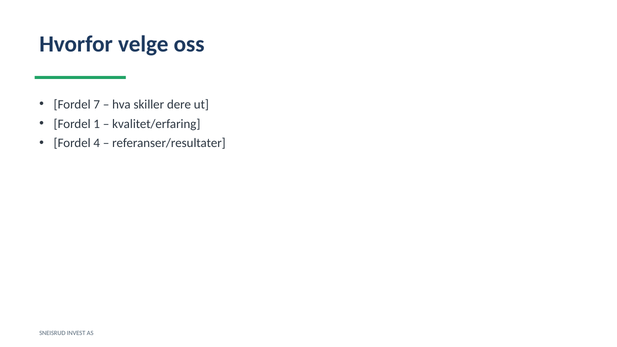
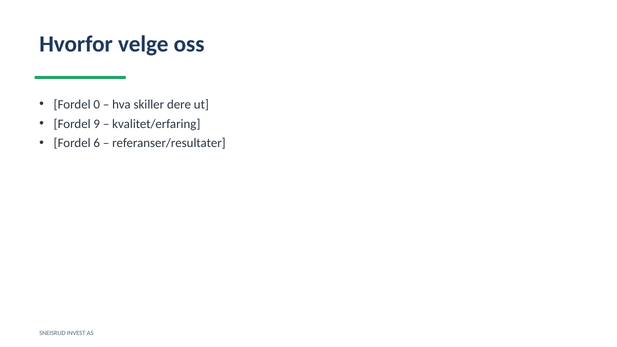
7: 7 -> 0
1: 1 -> 9
4: 4 -> 6
